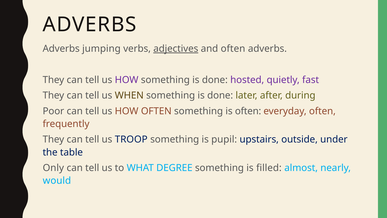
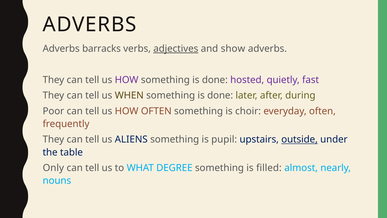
jumping: jumping -> barracks
and often: often -> show
is often: often -> choir
TROOP: TROOP -> ALIENS
outside underline: none -> present
would: would -> nouns
